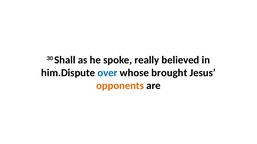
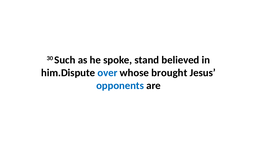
Shall: Shall -> Such
really: really -> stand
opponents colour: orange -> blue
